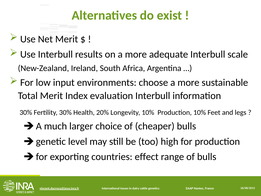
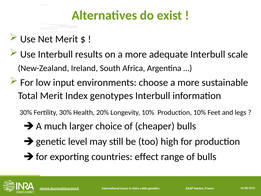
evaluation: evaluation -> genotypes
